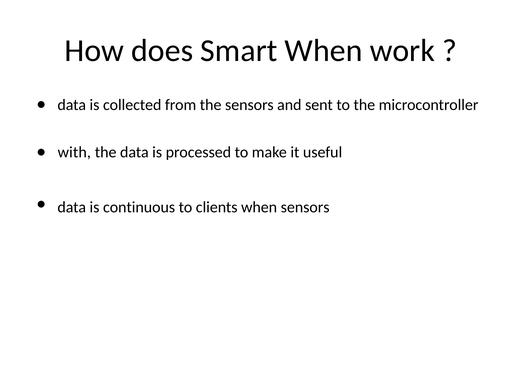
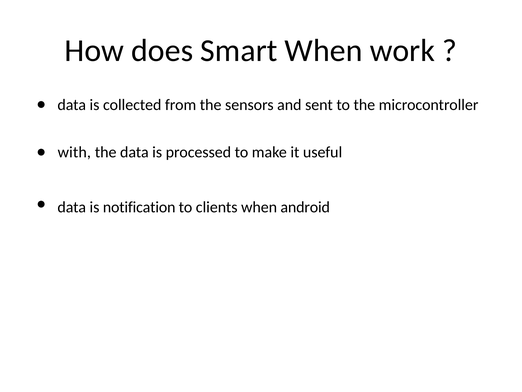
continuous: continuous -> notification
when sensors: sensors -> android
